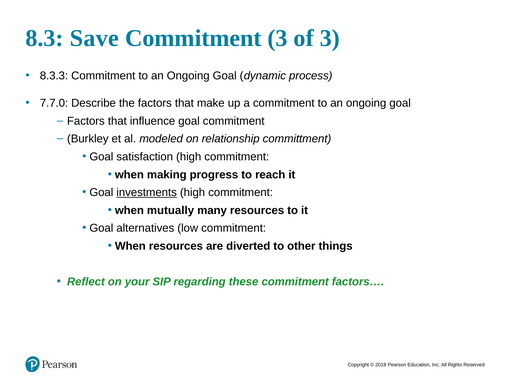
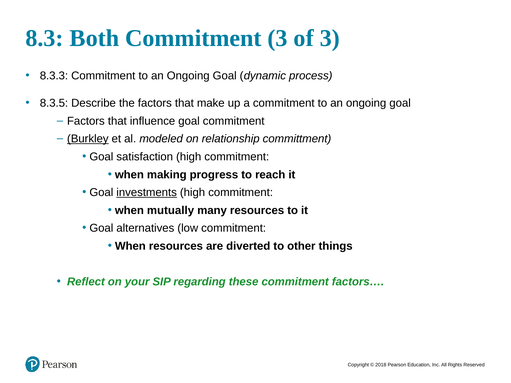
Save: Save -> Both
7.7.0: 7.7.0 -> 8.3.5
Burkley underline: none -> present
